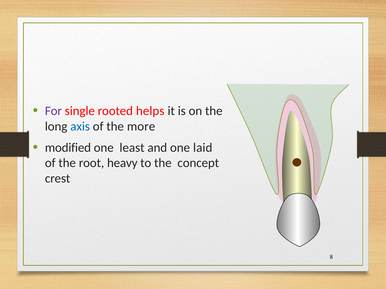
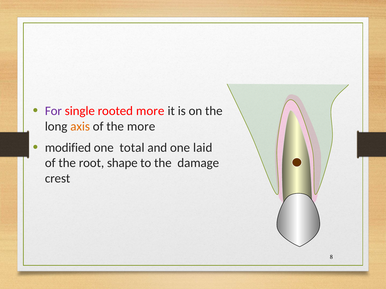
rooted helps: helps -> more
axis colour: blue -> orange
least: least -> total
heavy: heavy -> shape
concept: concept -> damage
